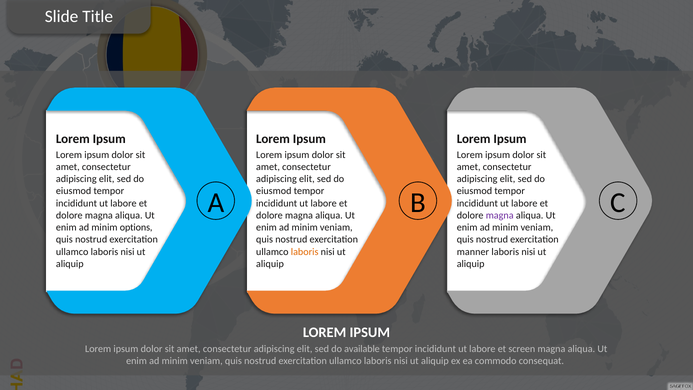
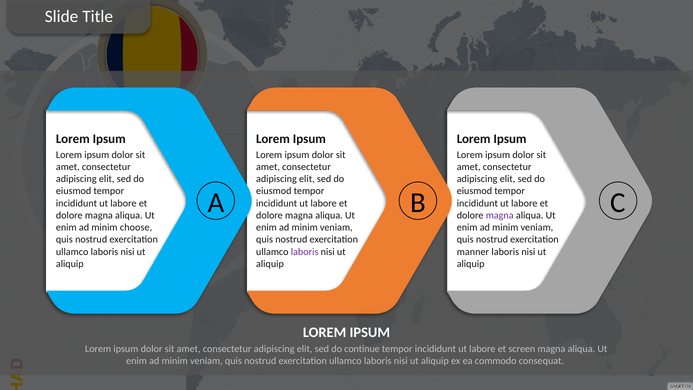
options: options -> choose
laboris at (305, 252) colour: orange -> purple
available: available -> continue
